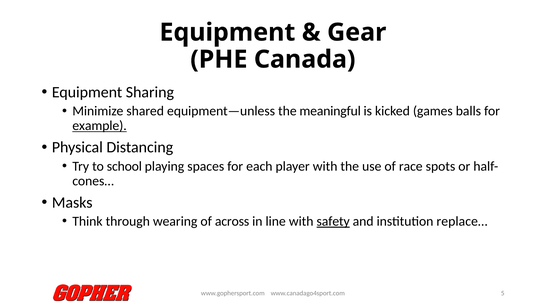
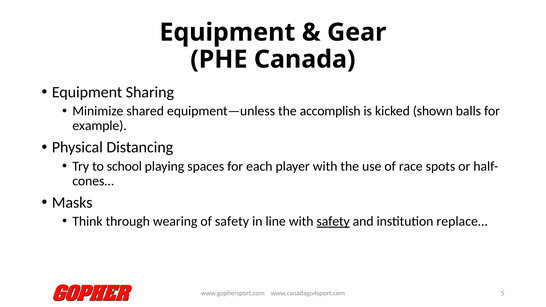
meaningful: meaningful -> accomplish
games: games -> shown
example underline: present -> none
of across: across -> safety
